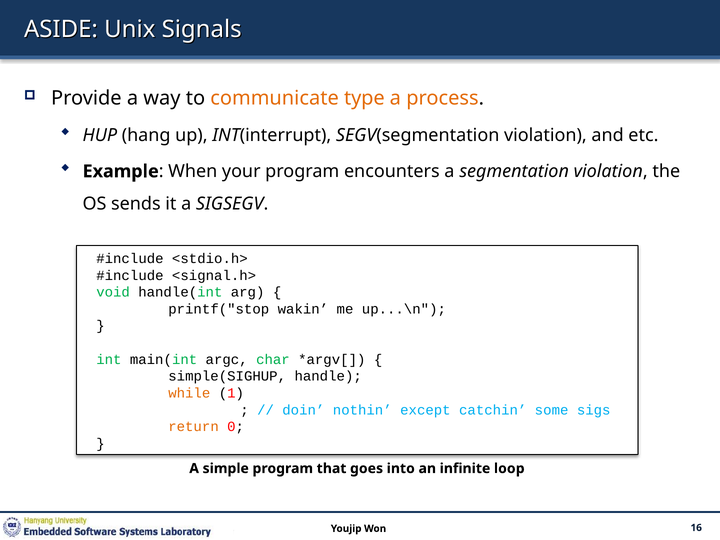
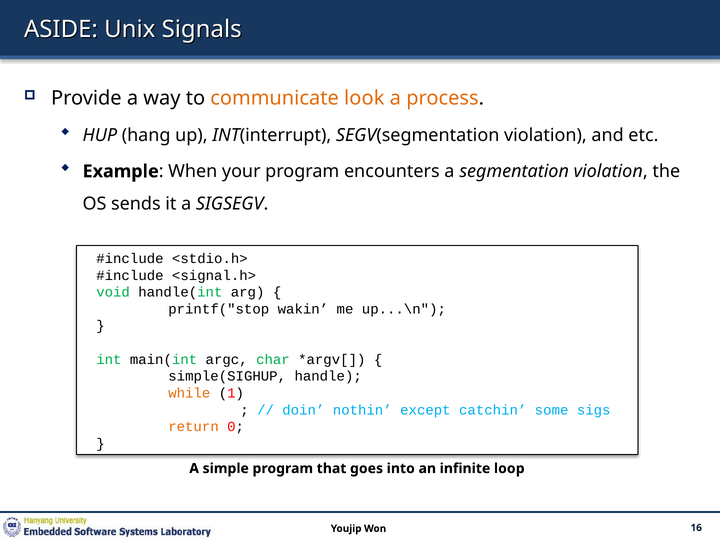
type: type -> look
